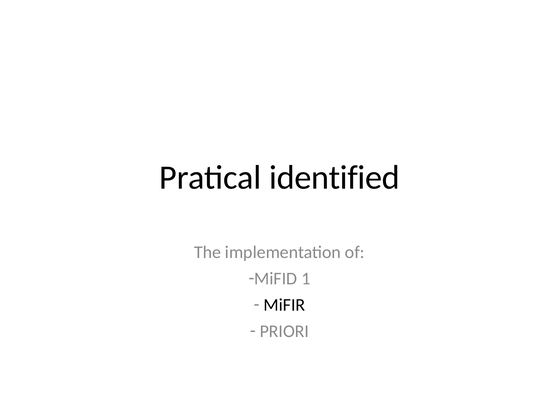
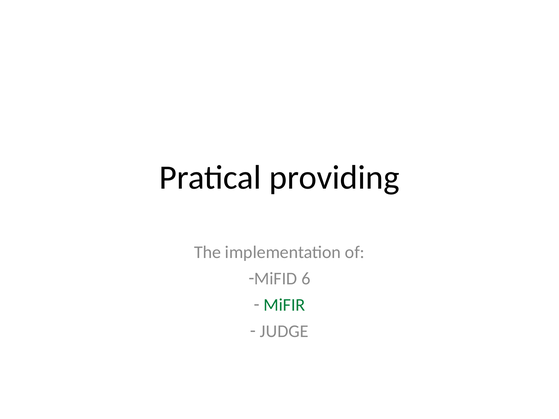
identified: identified -> providing
1: 1 -> 6
MiFIR colour: black -> green
PRIORI: PRIORI -> JUDGE
